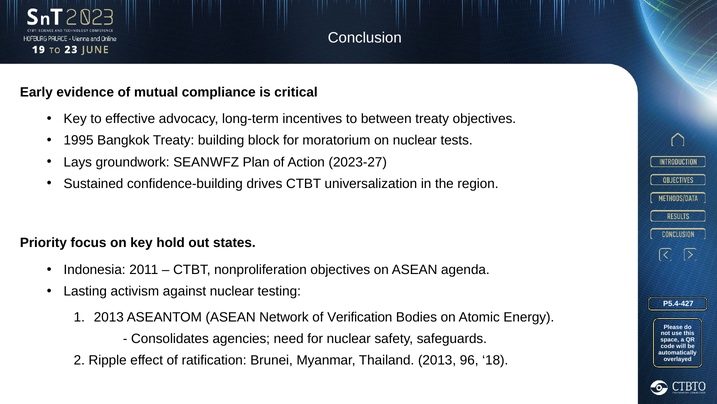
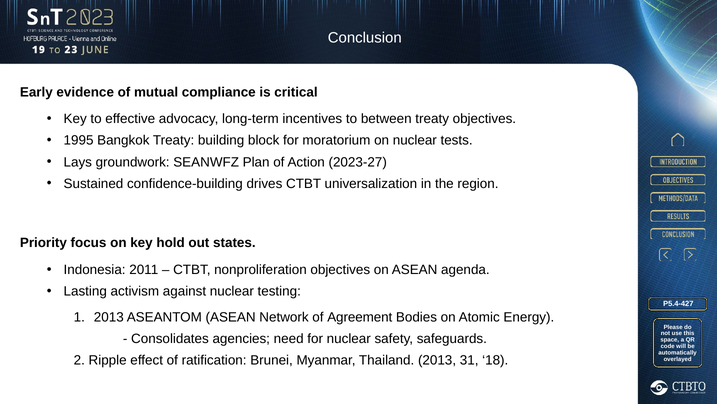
Verification: Verification -> Agreement
96: 96 -> 31
